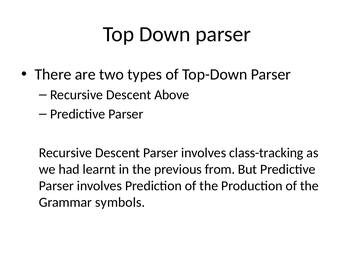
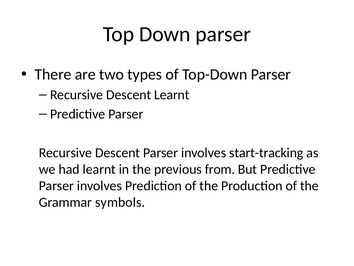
Descent Above: Above -> Learnt
class-tracking: class-tracking -> start-tracking
